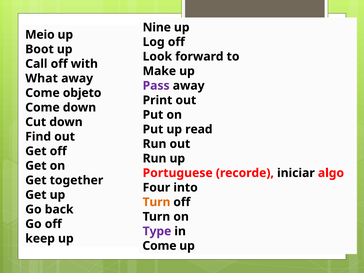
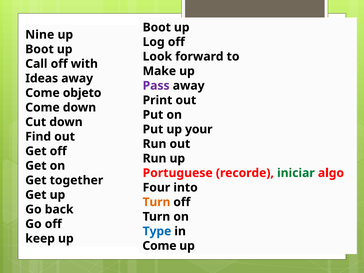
Nine at (157, 27): Nine -> Boot
Meio: Meio -> Nine
What: What -> Ideas
read: read -> your
iniciar colour: black -> green
Type colour: purple -> blue
